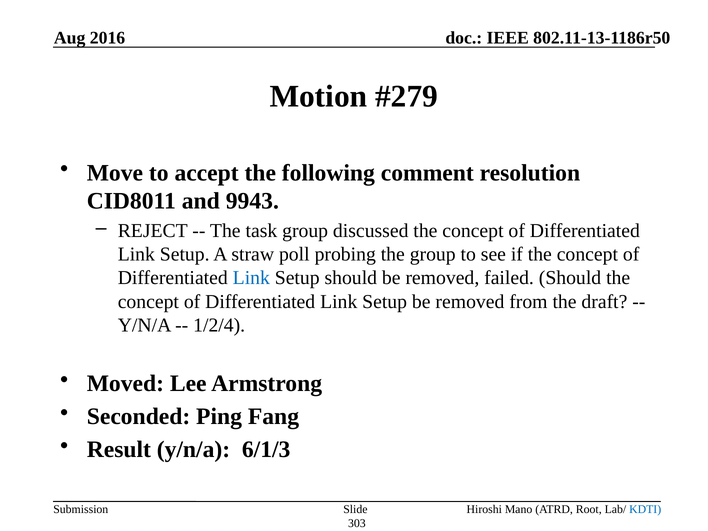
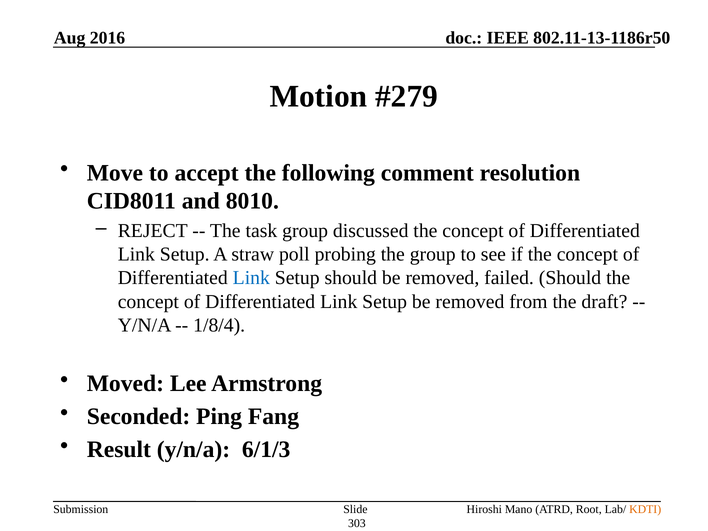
9943: 9943 -> 8010
1/2/4: 1/2/4 -> 1/8/4
KDTI colour: blue -> orange
